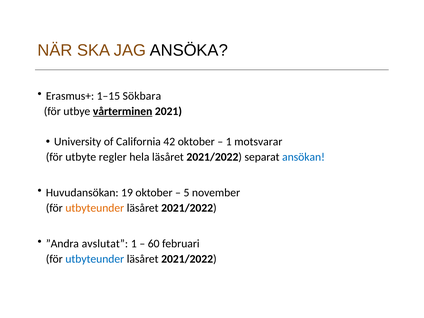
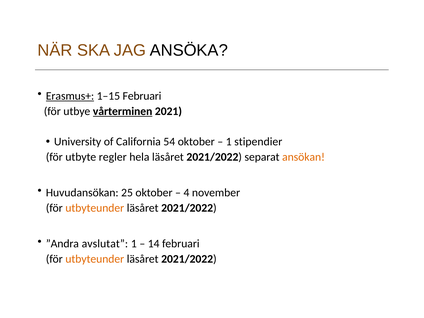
Erasmus+ underline: none -> present
1–15 Sökbara: Sökbara -> Februari
42: 42 -> 54
motsvarar: motsvarar -> stipendier
ansökan colour: blue -> orange
19: 19 -> 25
5: 5 -> 4
60: 60 -> 14
utbyteunder at (95, 259) colour: blue -> orange
